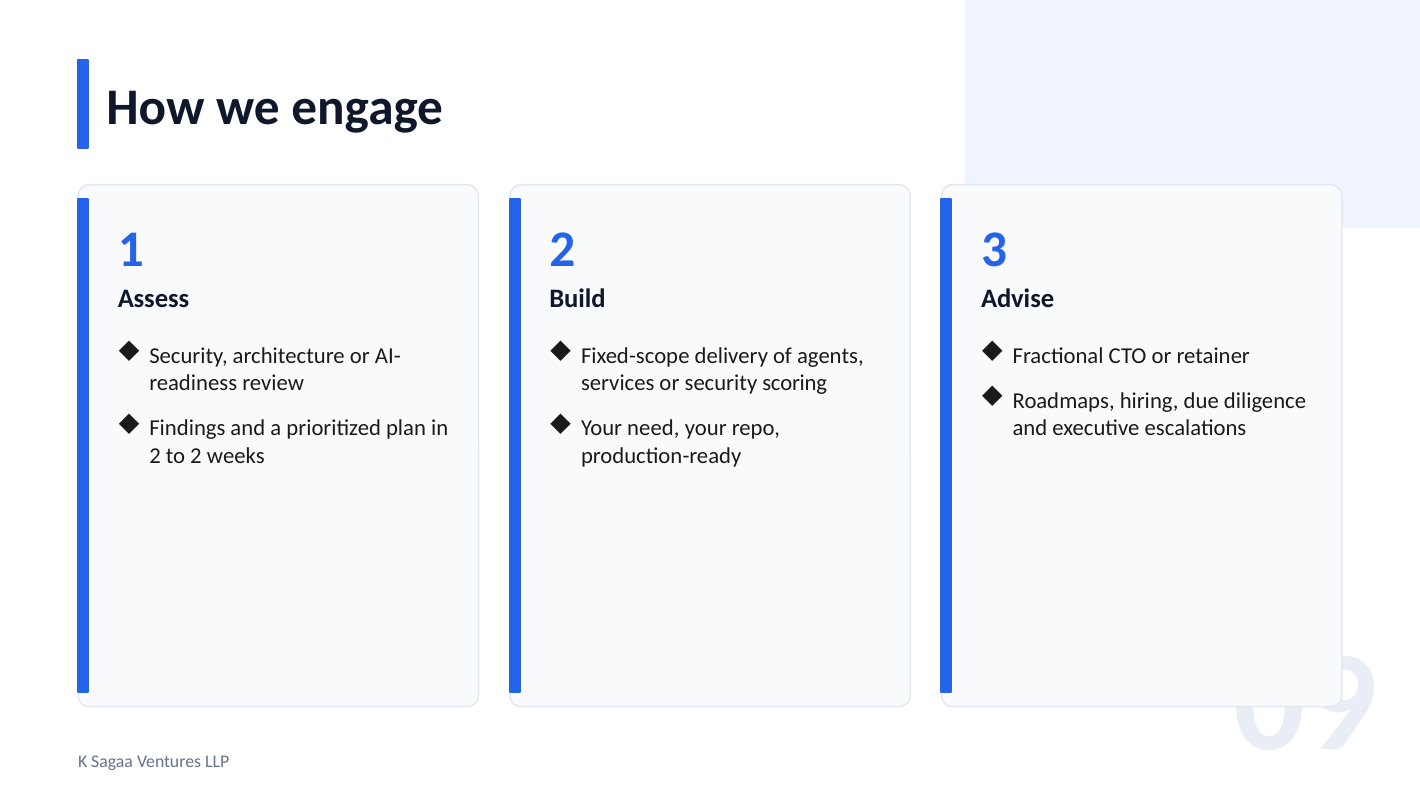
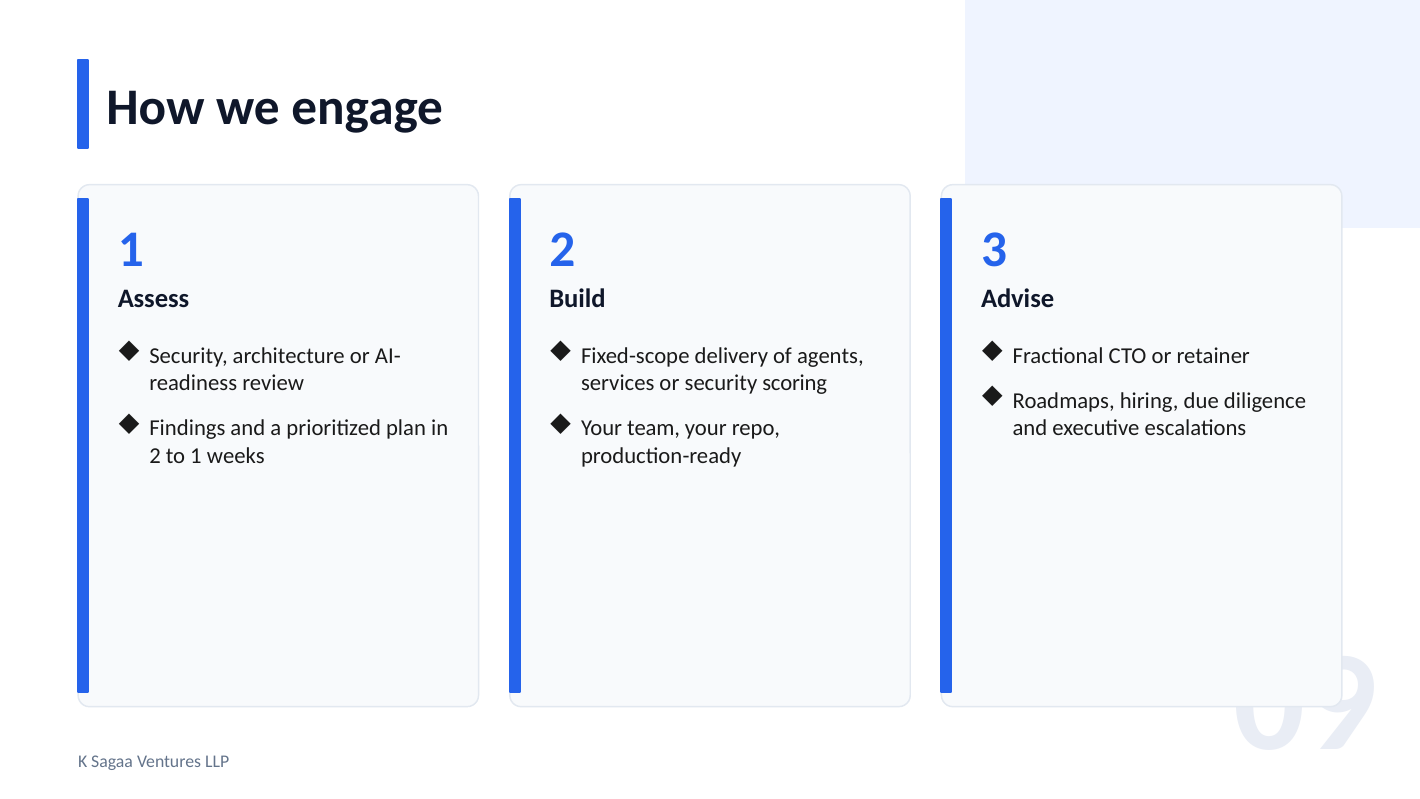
need: need -> team
to 2: 2 -> 1
